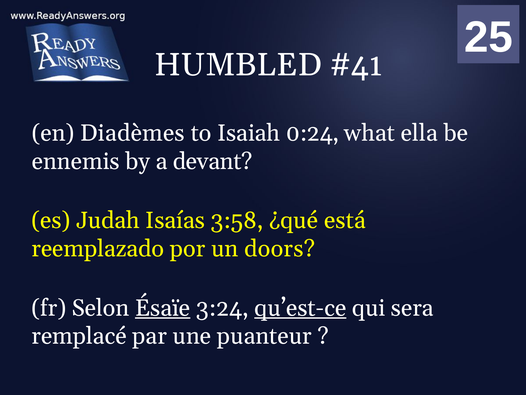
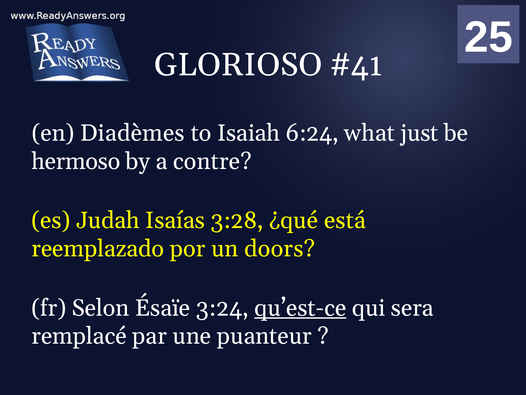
HUMBLED: HUMBLED -> GLORIOSO
0:24: 0:24 -> 6:24
ella: ella -> just
ennemis: ennemis -> hermoso
devant: devant -> contre
3:58: 3:58 -> 3:28
Ésaïe underline: present -> none
